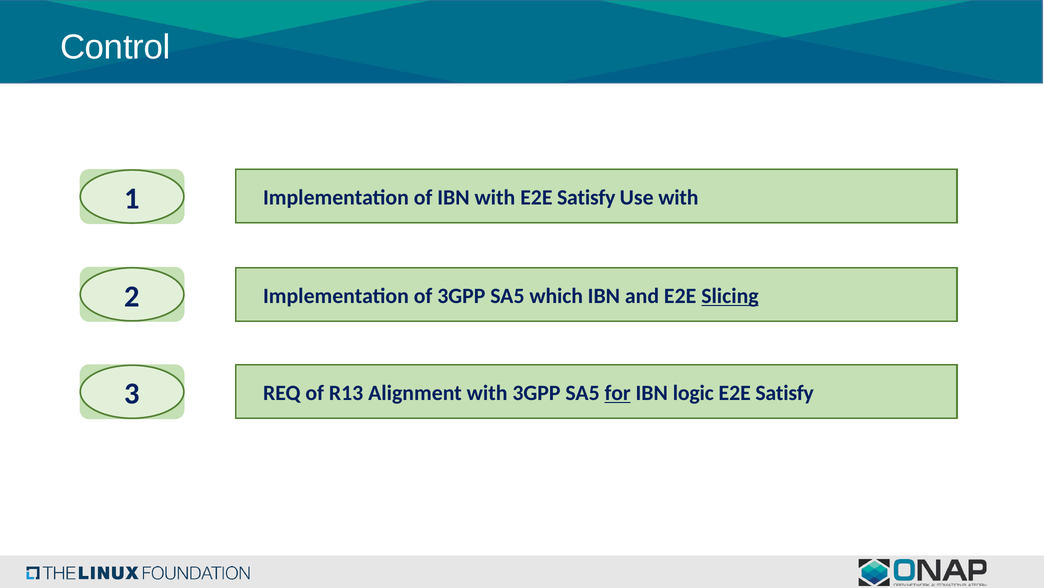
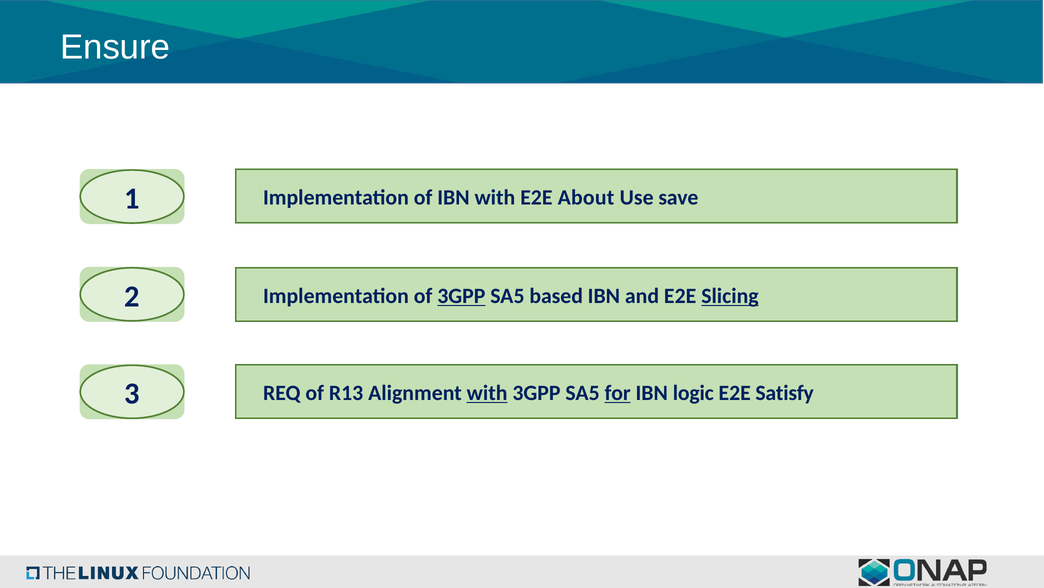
Control: Control -> Ensure
with E2E Satisfy: Satisfy -> About
Use with: with -> save
3GPP at (461, 296) underline: none -> present
which: which -> based
with at (487, 393) underline: none -> present
